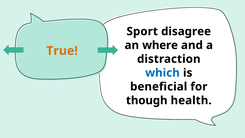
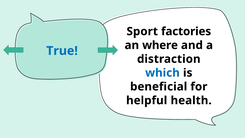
disagree: disagree -> factories
True colour: orange -> blue
though: though -> helpful
